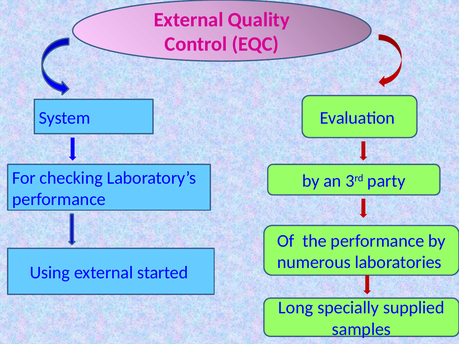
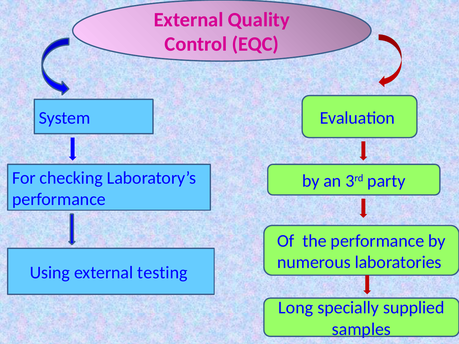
started: started -> testing
